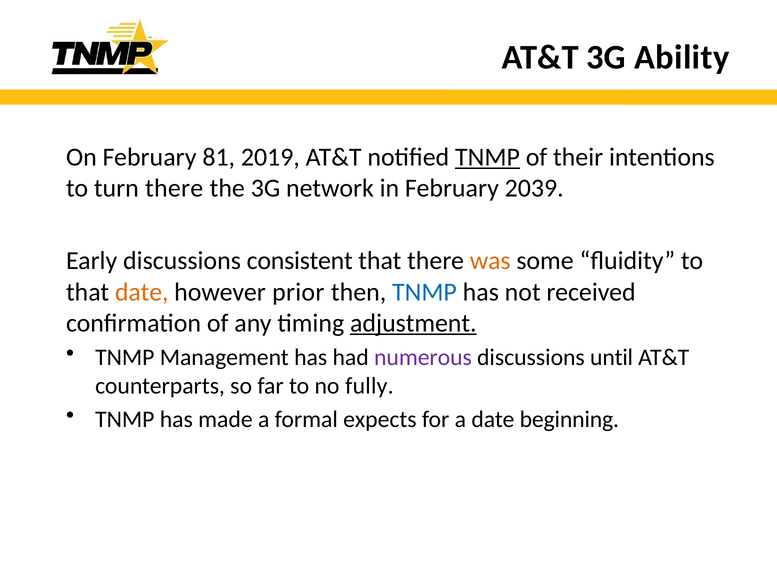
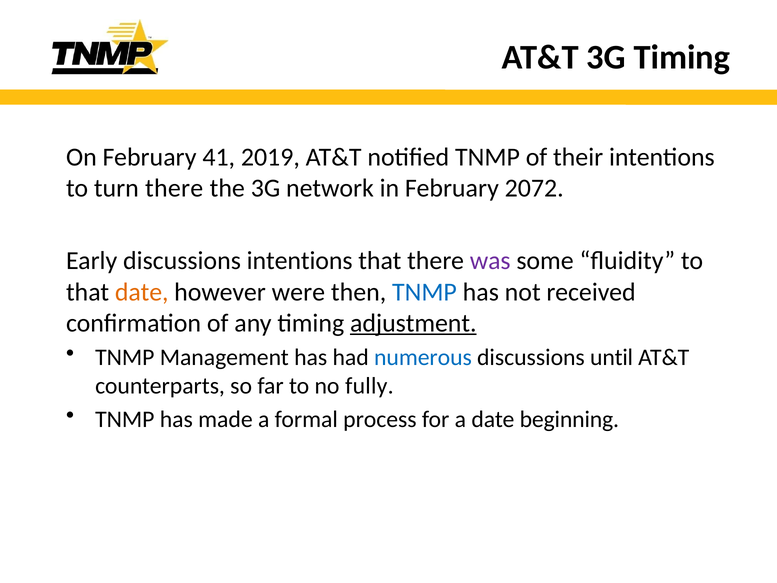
3G Ability: Ability -> Timing
81: 81 -> 41
TNMP at (487, 157) underline: present -> none
2039: 2039 -> 2072
discussions consistent: consistent -> intentions
was colour: orange -> purple
prior: prior -> were
numerous colour: purple -> blue
expects: expects -> process
